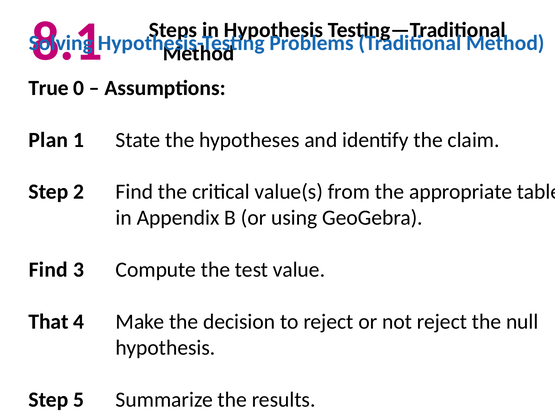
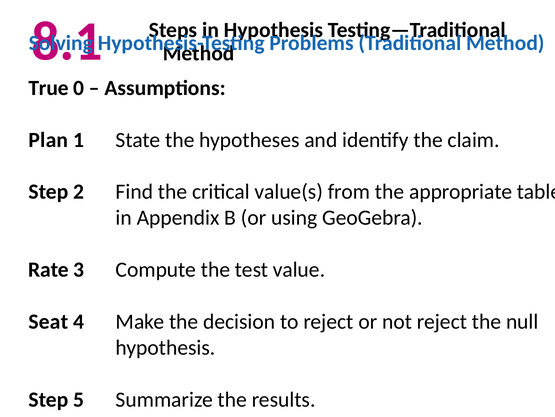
Find at (48, 269): Find -> Rate
That: That -> Seat
